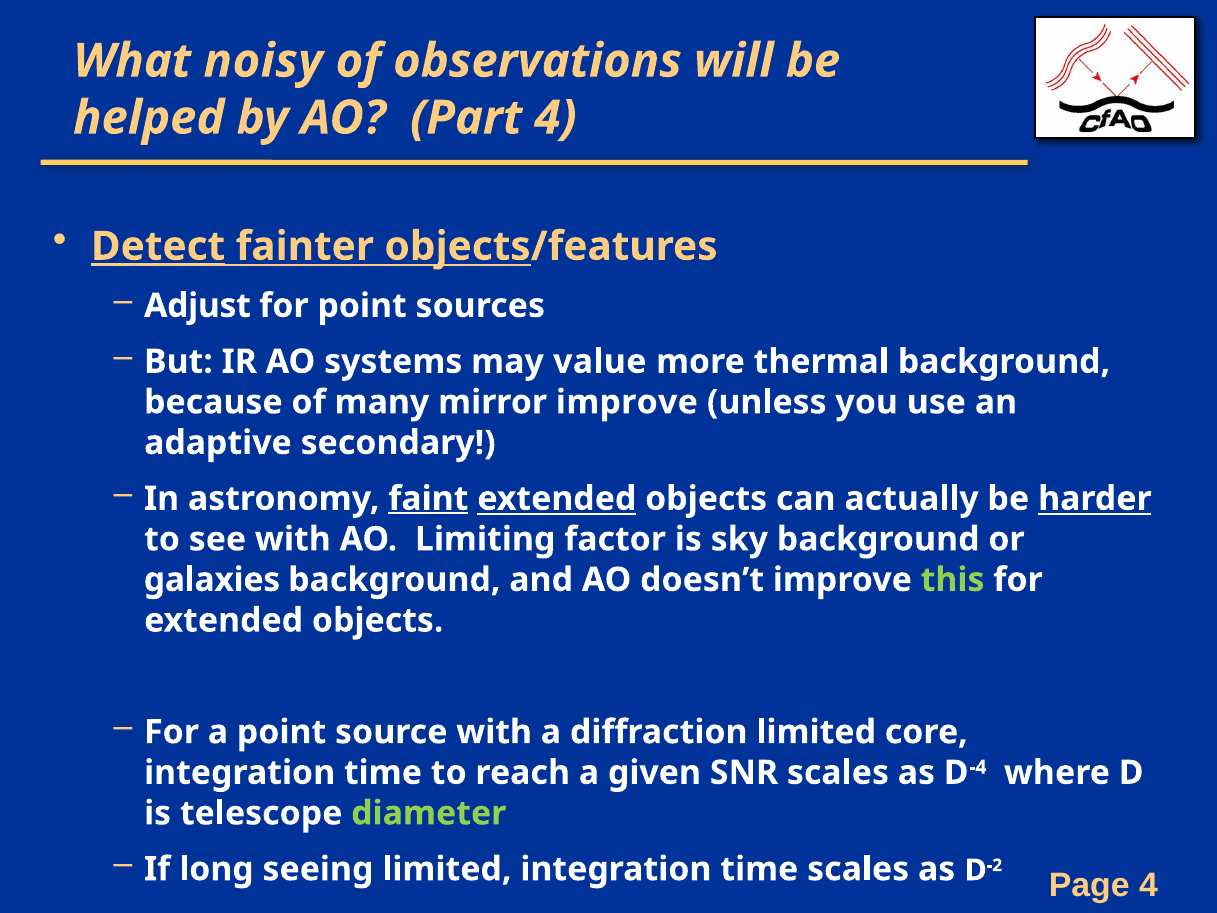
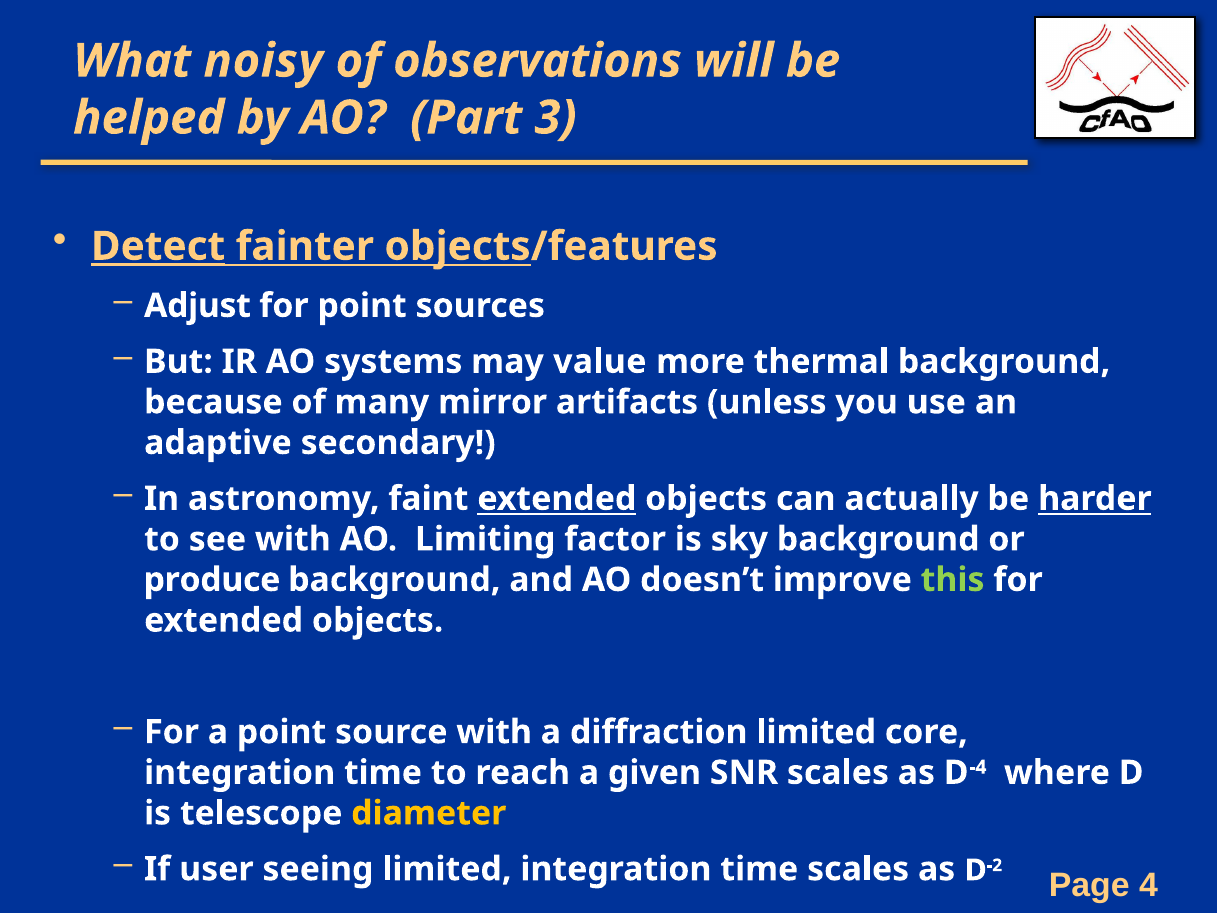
Part 4: 4 -> 3
mirror improve: improve -> artifacts
faint underline: present -> none
galaxies: galaxies -> produce
diameter colour: light green -> yellow
long: long -> user
